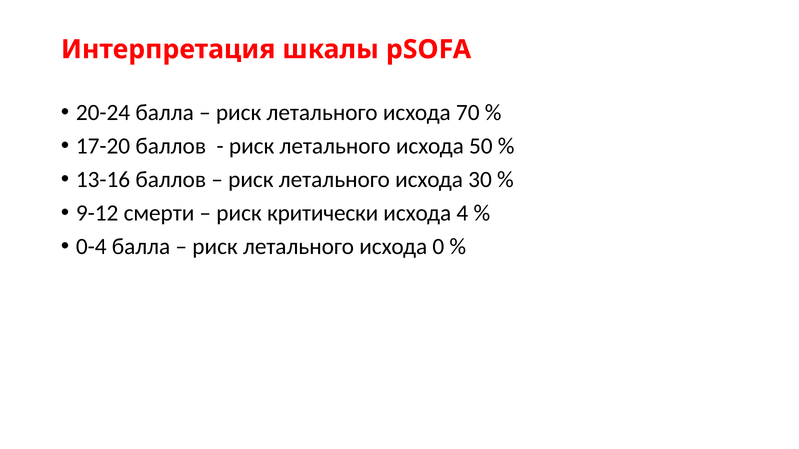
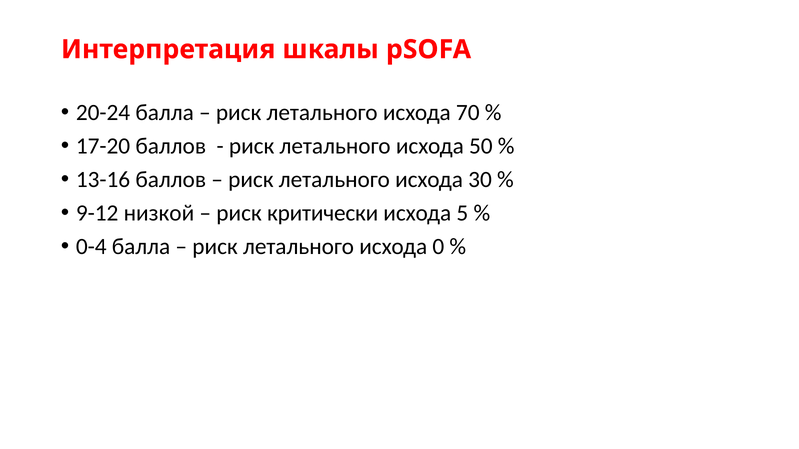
смерти: смерти -> низкой
4: 4 -> 5
